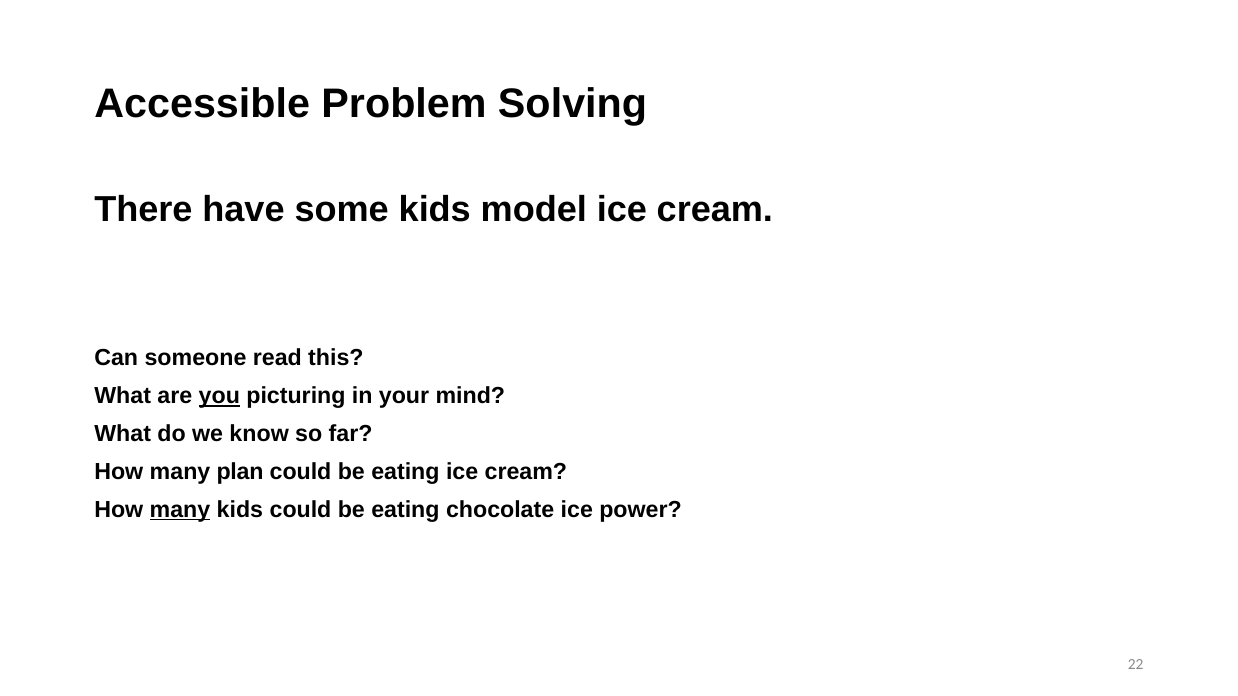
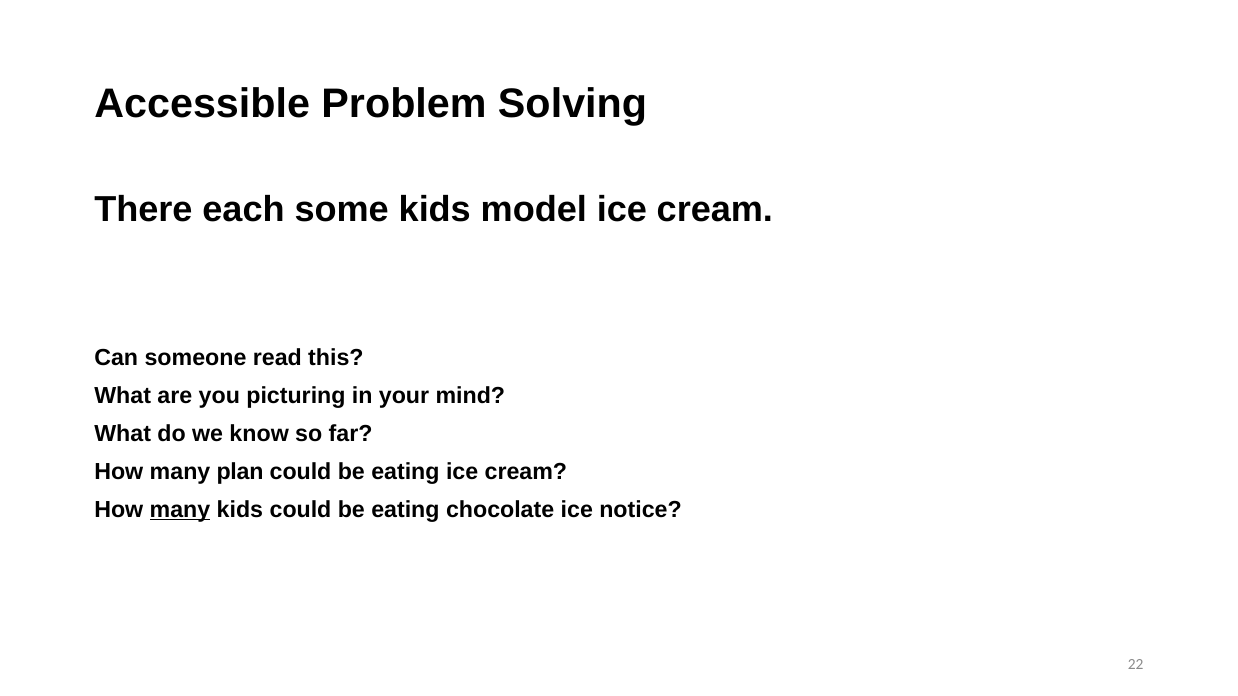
have: have -> each
you underline: present -> none
power: power -> notice
